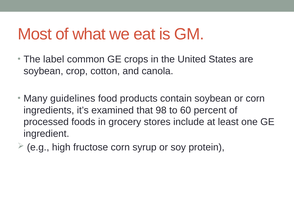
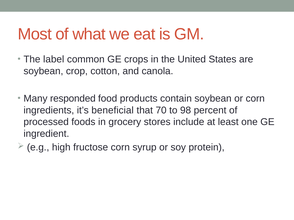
guidelines: guidelines -> responded
examined: examined -> beneficial
98: 98 -> 70
60: 60 -> 98
